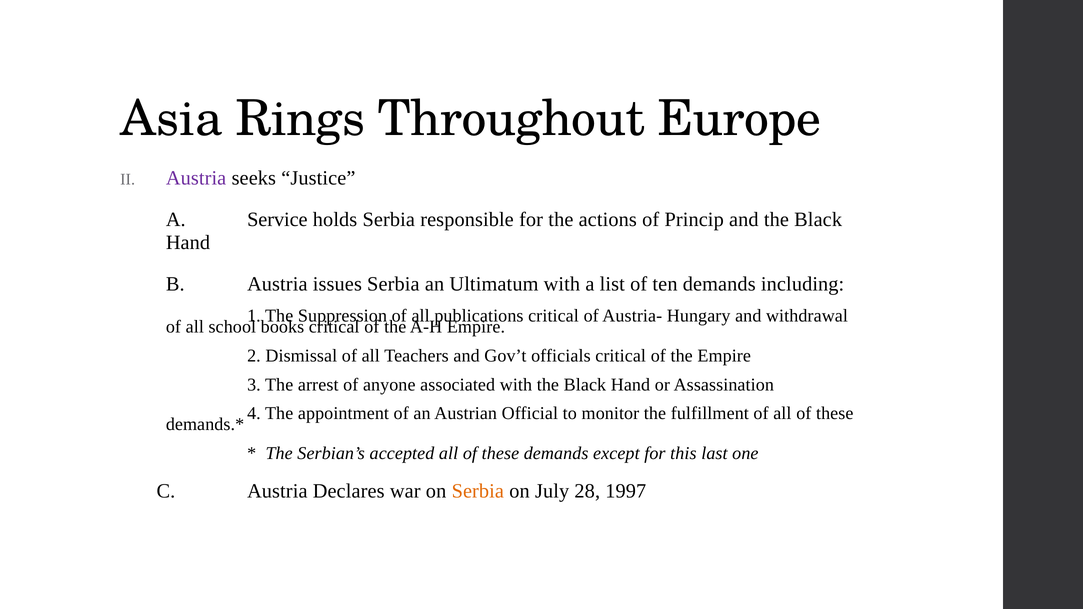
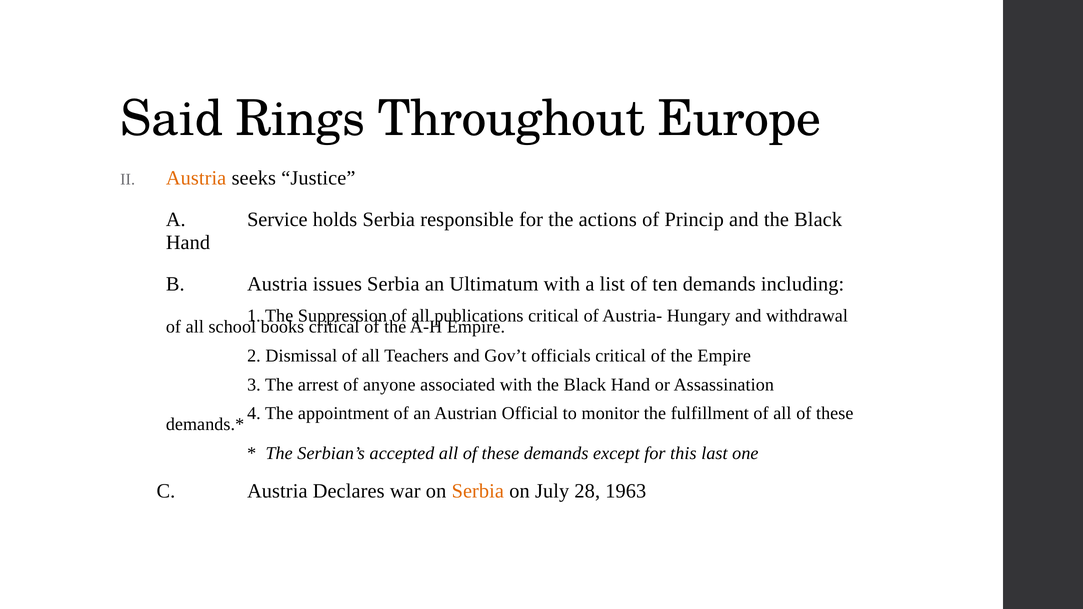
Asia: Asia -> Said
Austria at (196, 178) colour: purple -> orange
1997: 1997 -> 1963
